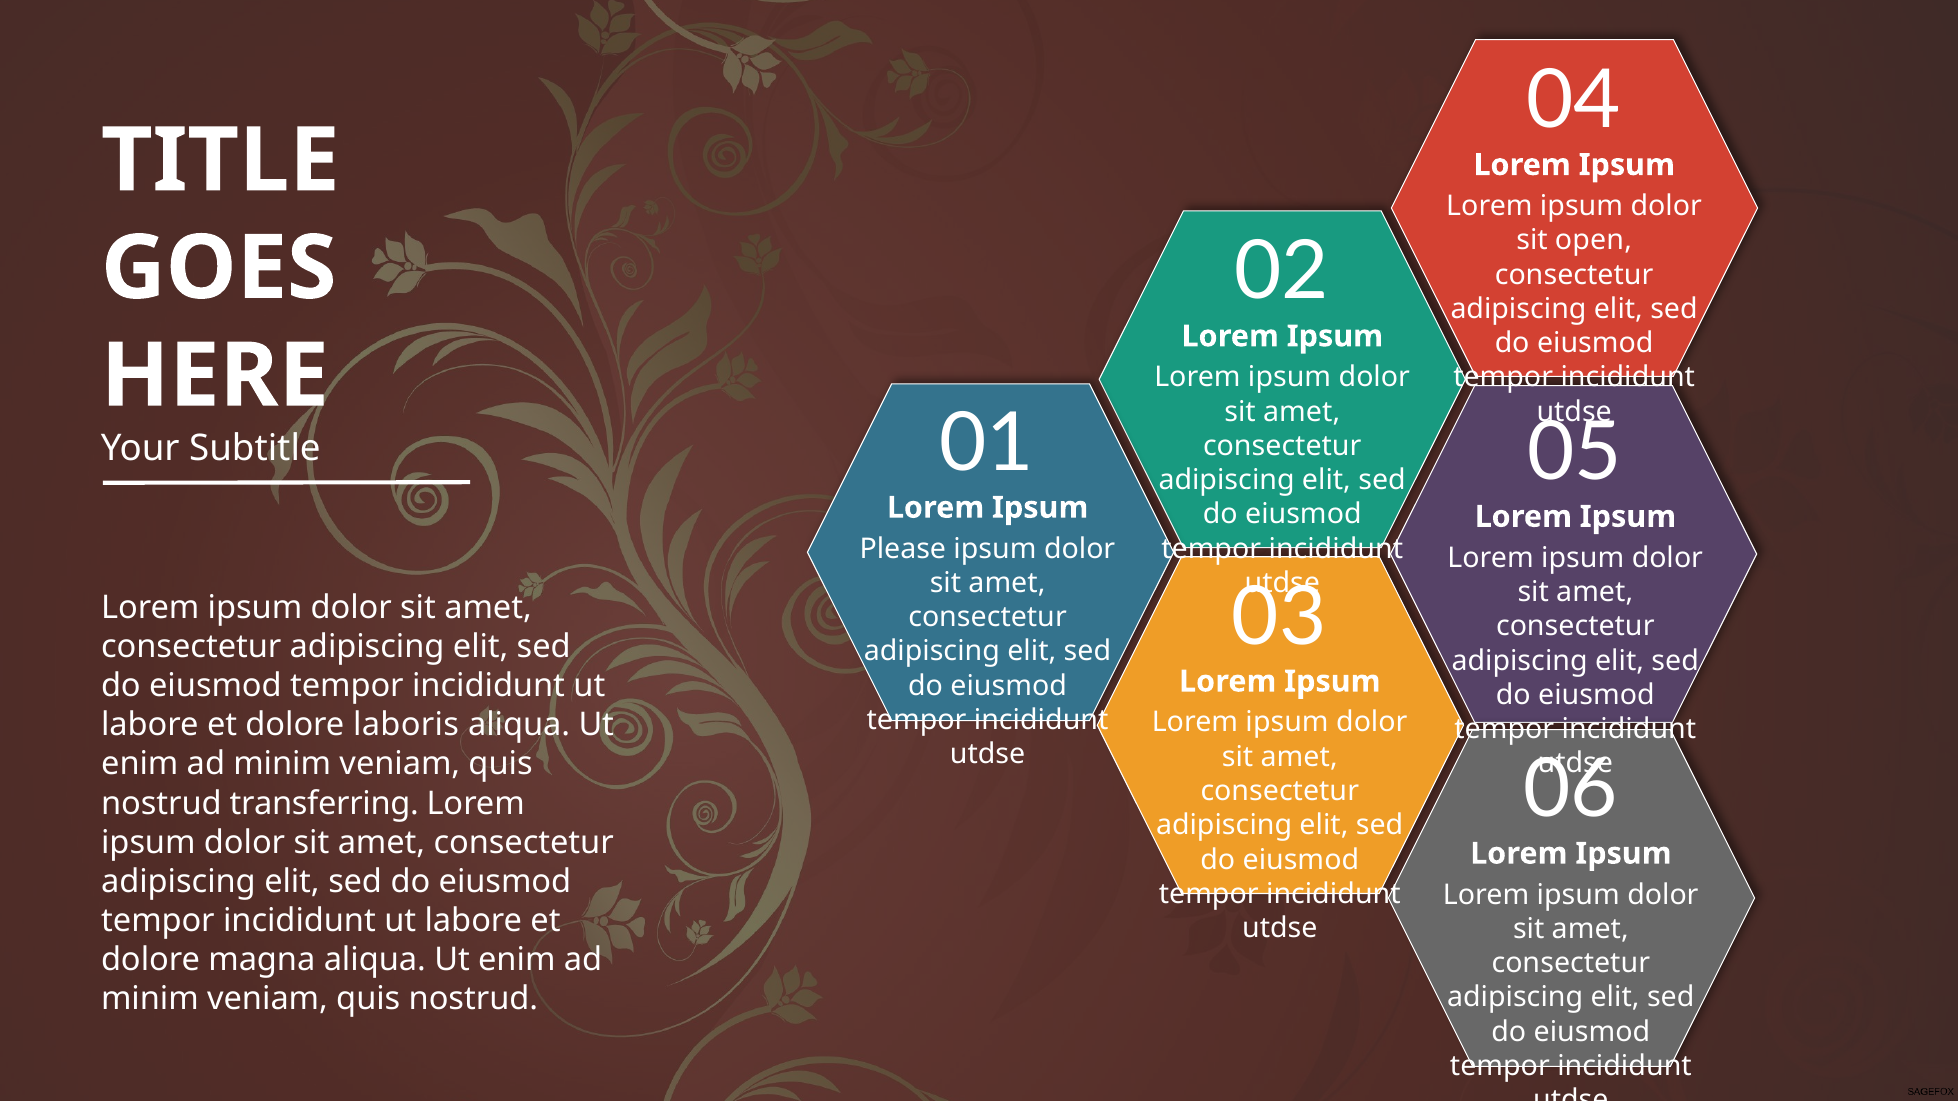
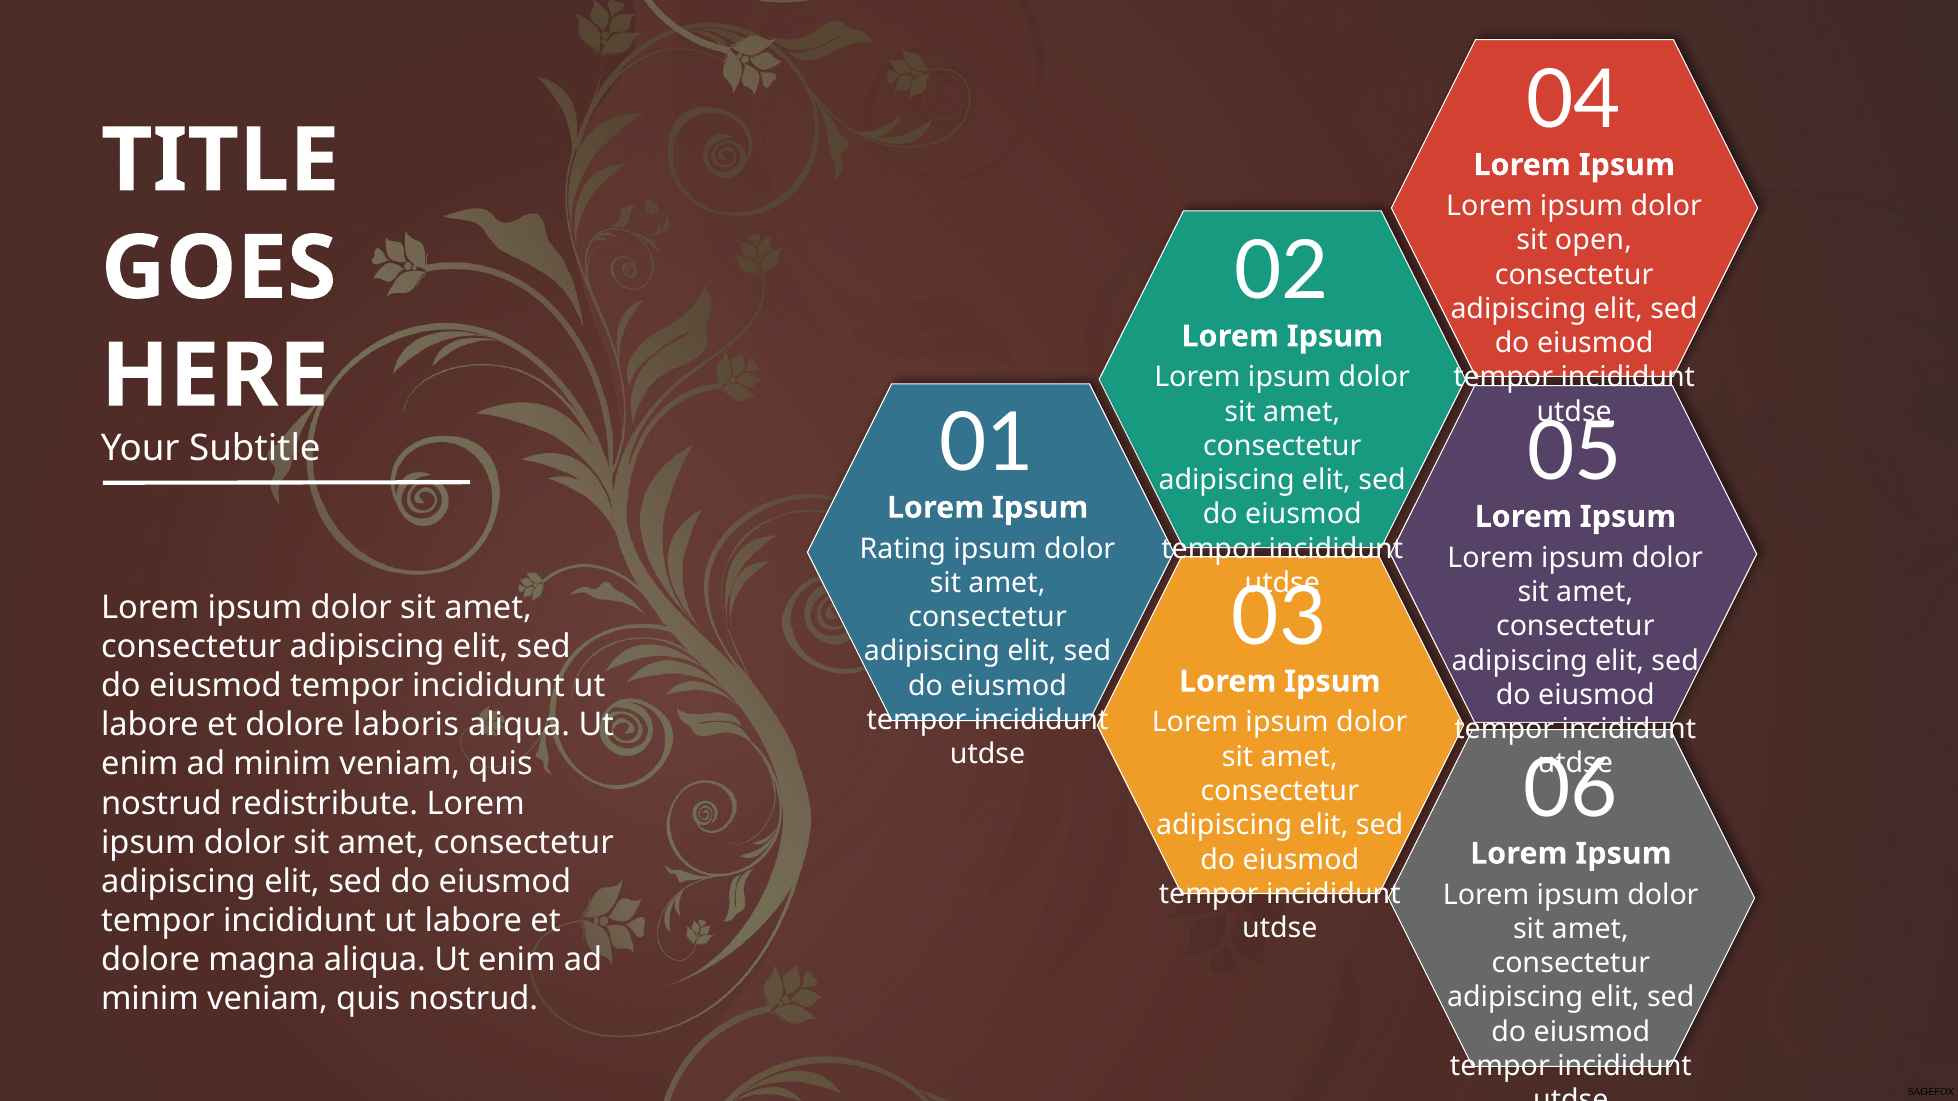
Please: Please -> Rating
transferring: transferring -> redistribute
